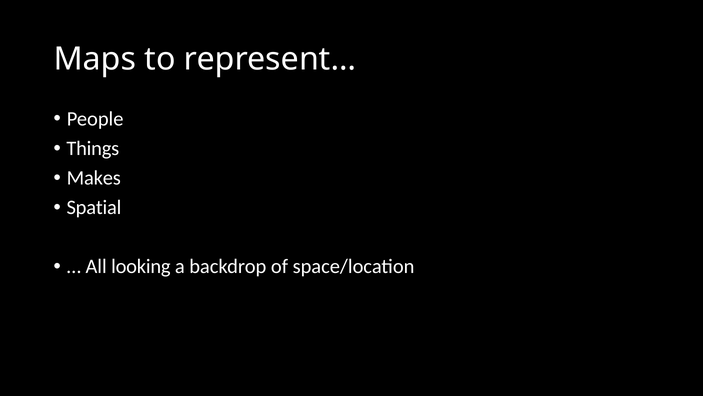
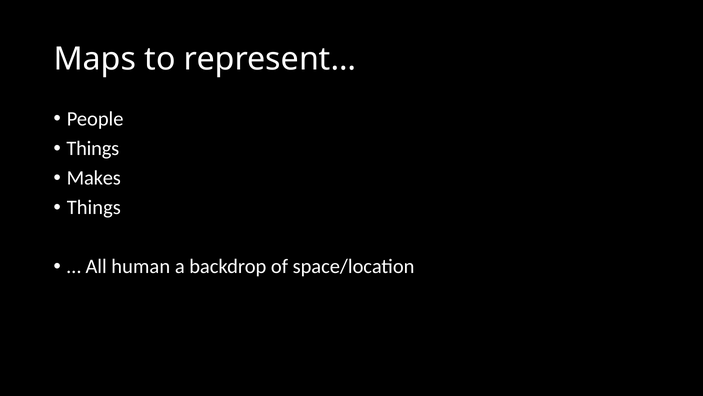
Spatial at (94, 207): Spatial -> Things
looking: looking -> human
